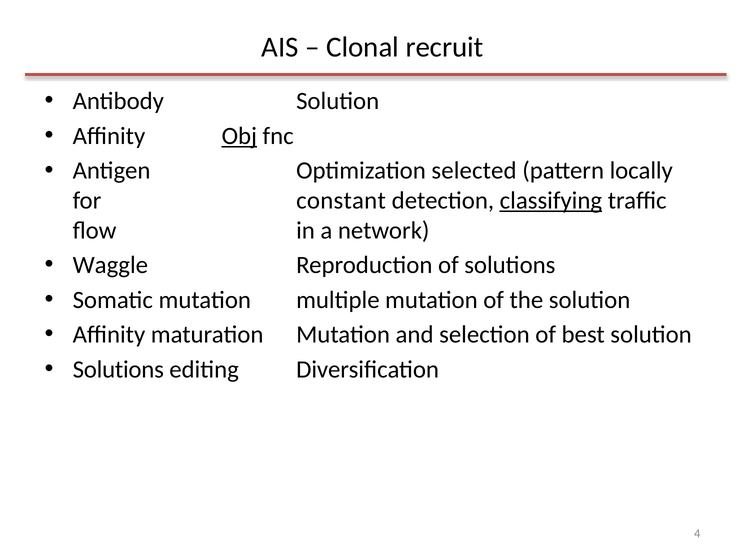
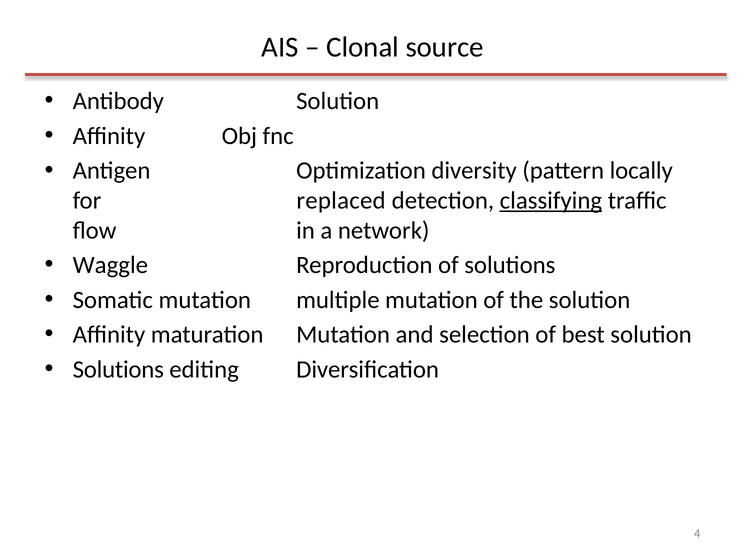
recruit: recruit -> source
Obj underline: present -> none
selected: selected -> diversity
constant: constant -> replaced
